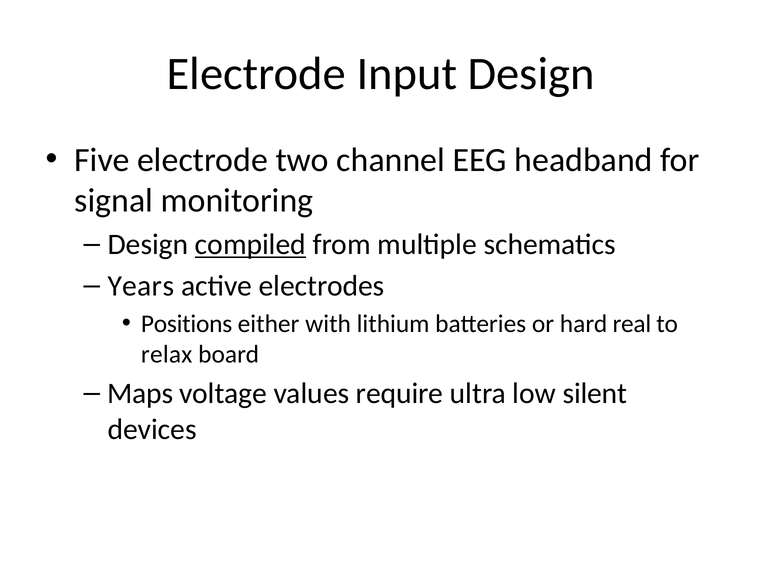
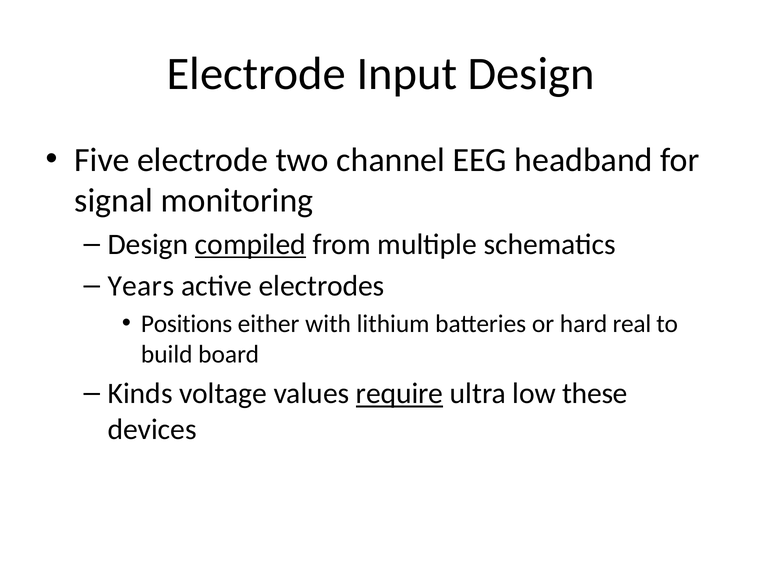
relax: relax -> build
Maps: Maps -> Kinds
require underline: none -> present
silent: silent -> these
